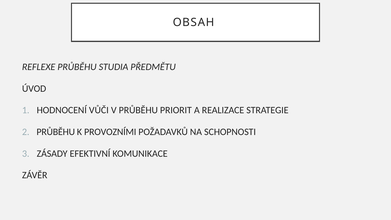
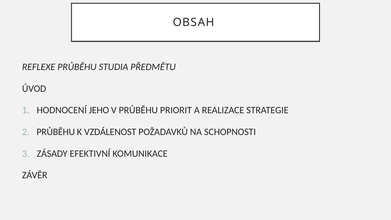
VŮČI: VŮČI -> JEHO
PROVOZNÍMI: PROVOZNÍMI -> VZDÁLENOST
